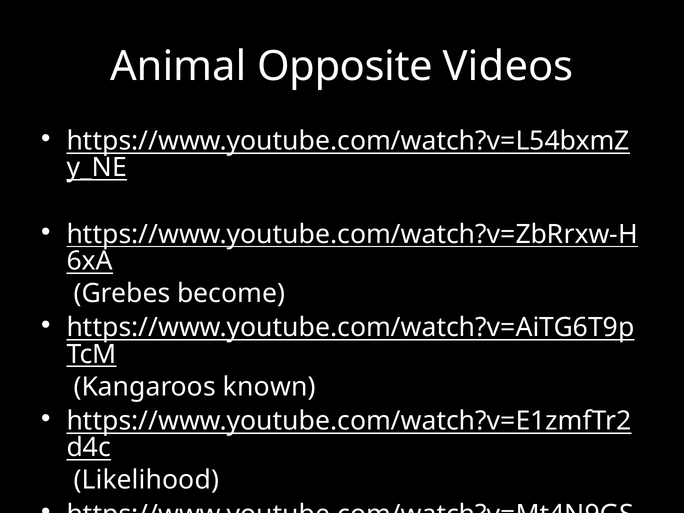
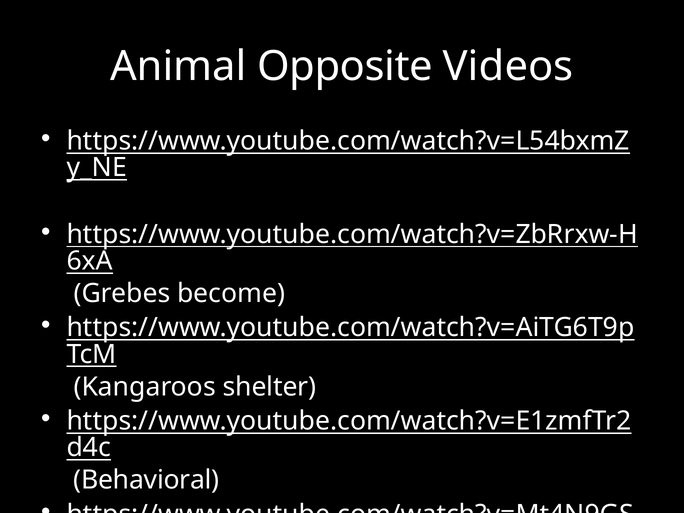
known: known -> shelter
Likelihood: Likelihood -> Behavioral
